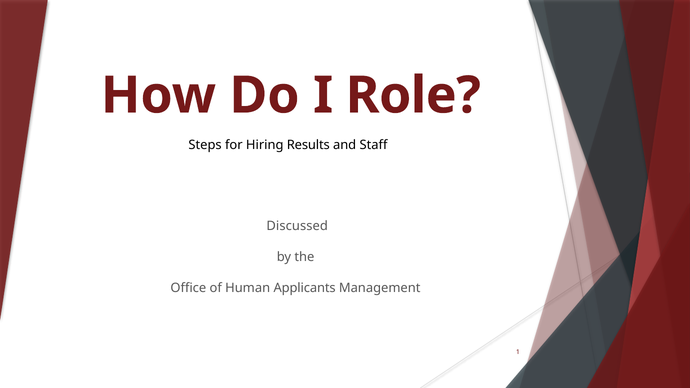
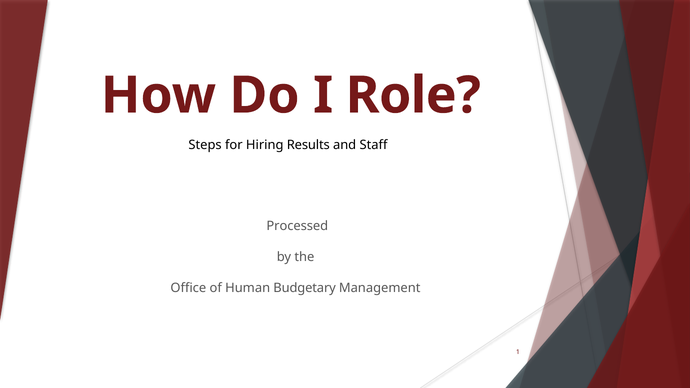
Discussed: Discussed -> Processed
Applicants: Applicants -> Budgetary
